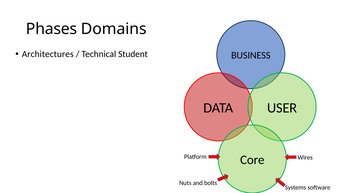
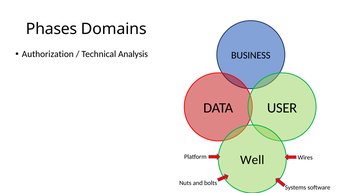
Architectures: Architectures -> Authorization
Student: Student -> Analysis
Core: Core -> Well
